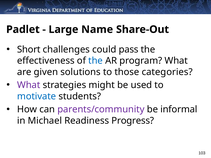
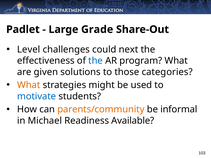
Name: Name -> Grade
Short: Short -> Level
pass: pass -> next
What at (29, 85) colour: purple -> orange
parents/community colour: purple -> orange
Progress: Progress -> Available
